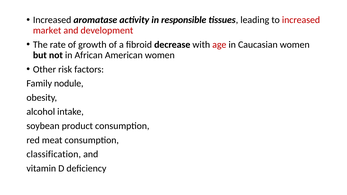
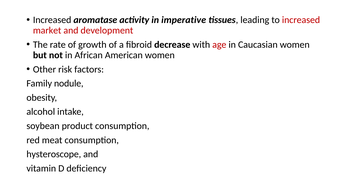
responsible: responsible -> imperative
classification: classification -> hysteroscope
